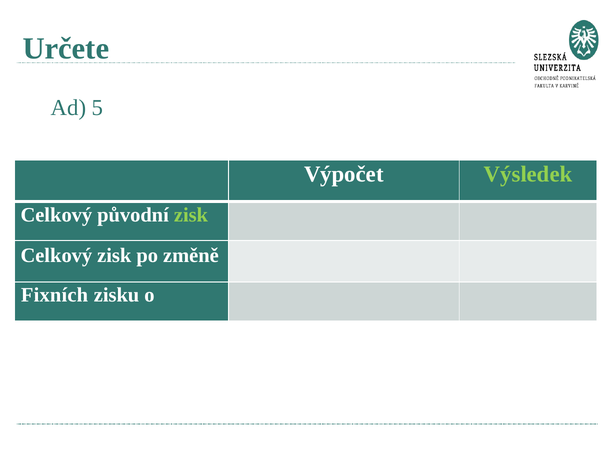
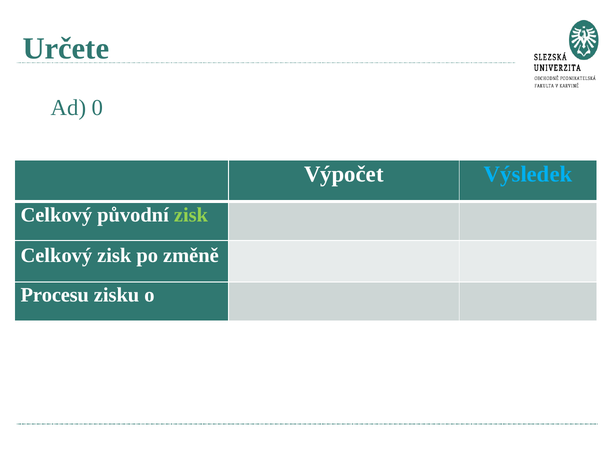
5: 5 -> 0
Výsledek colour: light green -> light blue
Fixních: Fixních -> Procesu
